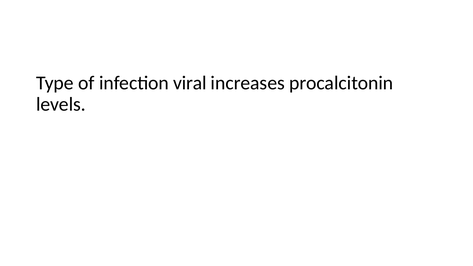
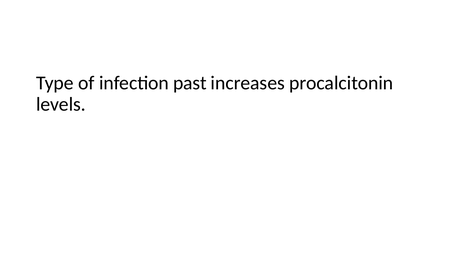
viral: viral -> past
